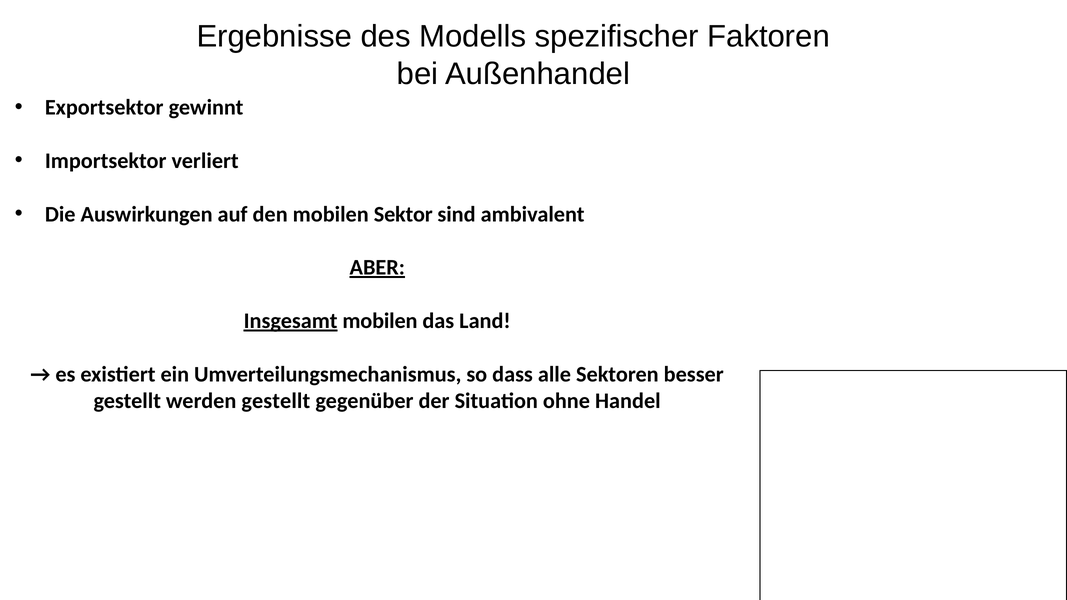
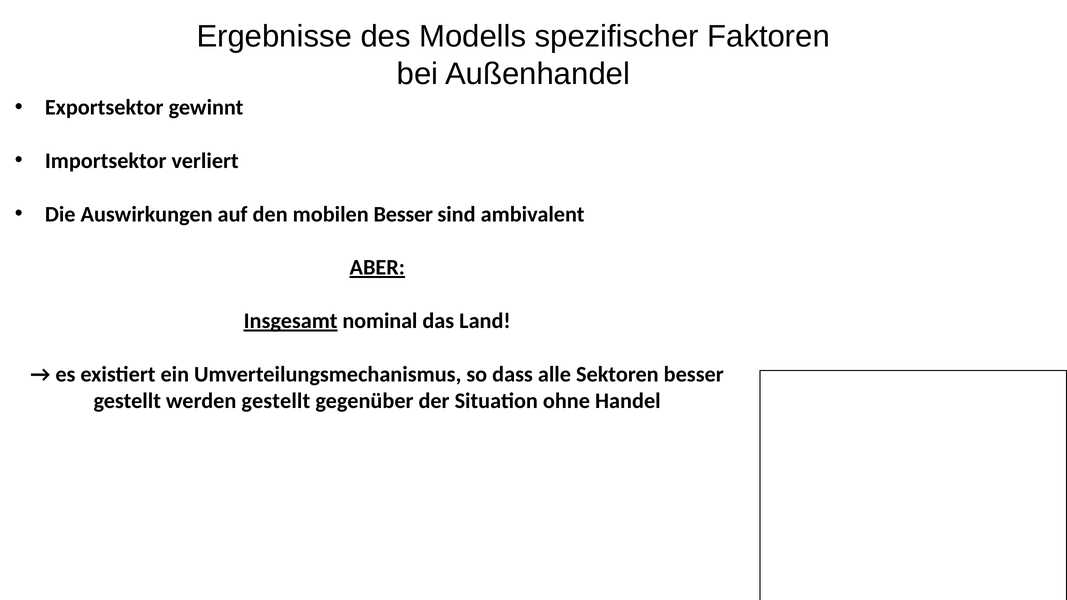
mobilen Sektor: Sektor -> Besser
Insgesamt mobilen: mobilen -> nominal
